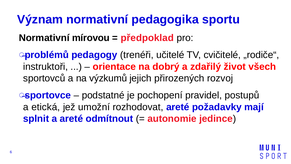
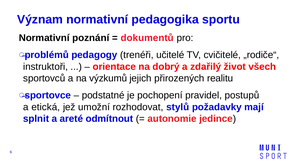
mírovou: mírovou -> poznání
předpoklad: předpoklad -> dokumentů
rozvoj: rozvoj -> realitu
rozhodovat areté: areté -> stylů
